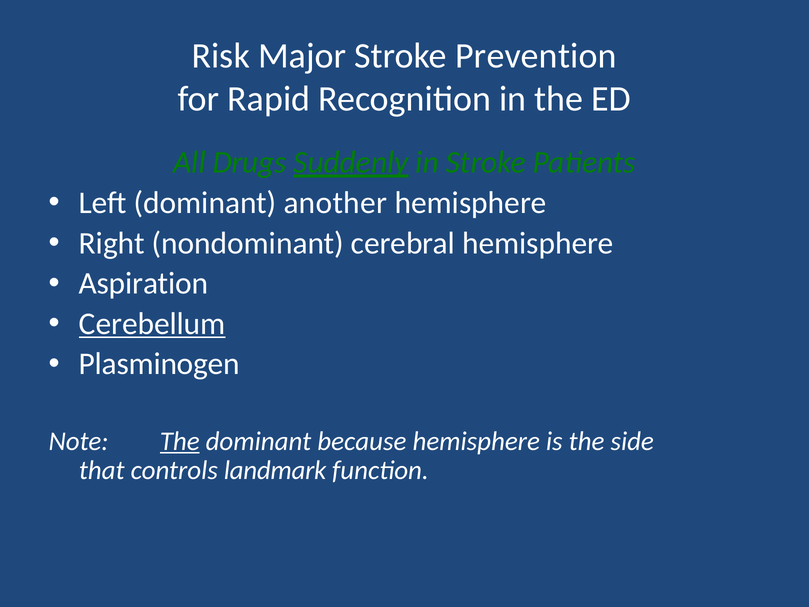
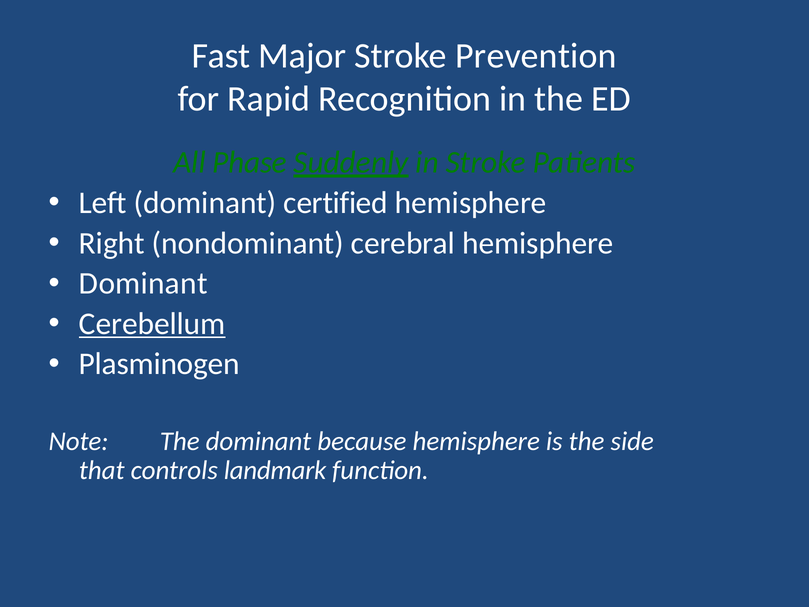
Risk: Risk -> Fast
Drugs: Drugs -> Phase
another: another -> certified
Aspiration at (143, 283): Aspiration -> Dominant
The at (180, 441) underline: present -> none
